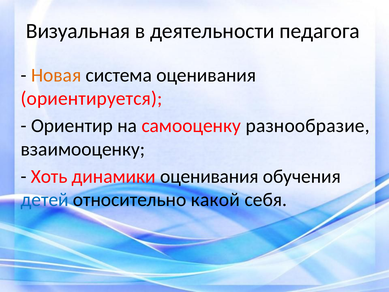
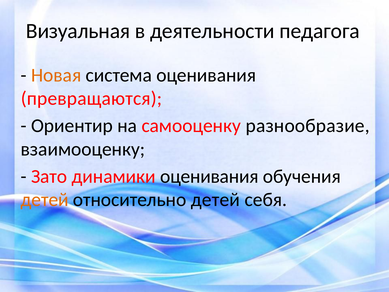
ориентируется: ориентируется -> превращаются
Хоть: Хоть -> Зато
детей at (45, 200) colour: blue -> orange
относительно какой: какой -> детей
